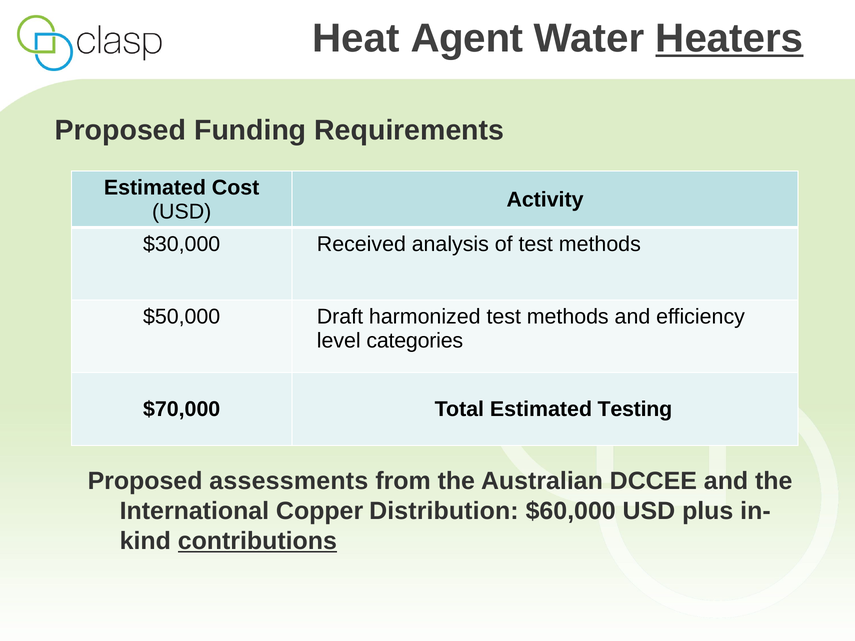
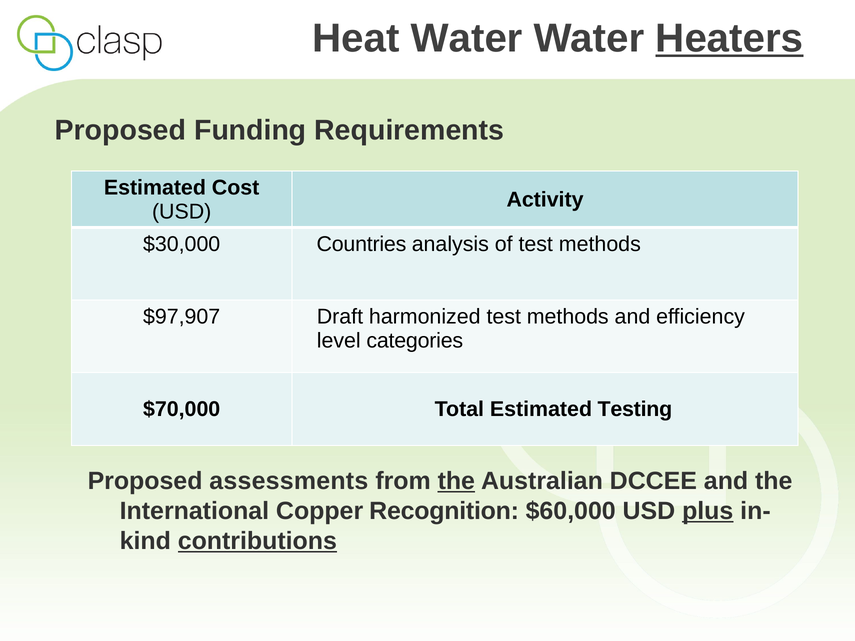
Heat Agent: Agent -> Water
Received: Received -> Countries
$50,000: $50,000 -> $97,907
the at (456, 481) underline: none -> present
Distribution: Distribution -> Recognition
plus underline: none -> present
